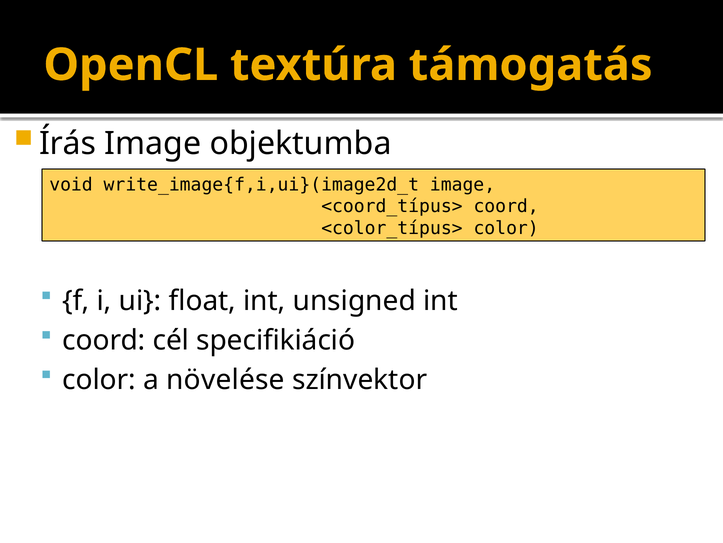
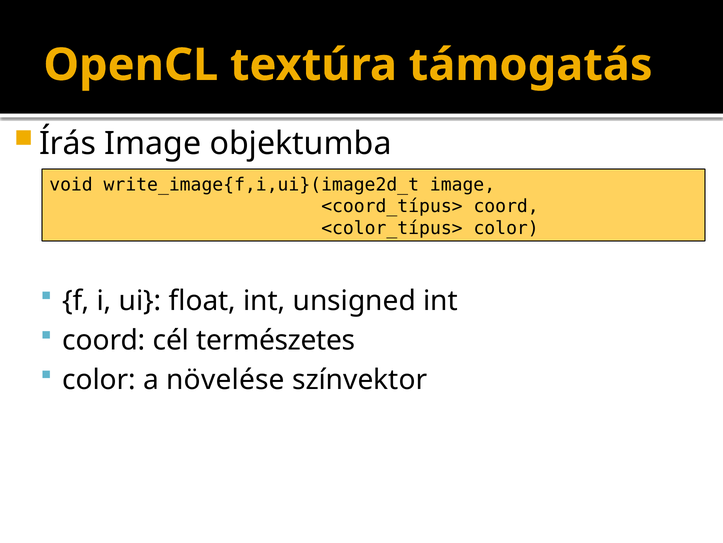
specifikiáció: specifikiáció -> természetes
